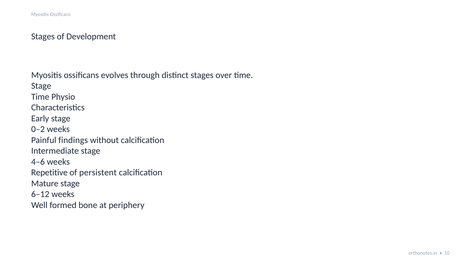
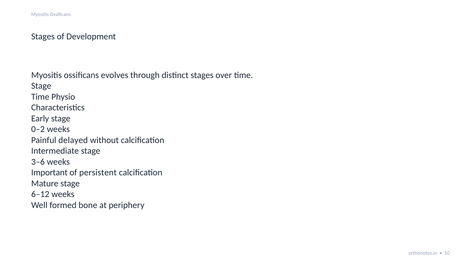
findings: findings -> delayed
4–6: 4–6 -> 3–6
Repetitive: Repetitive -> Important
